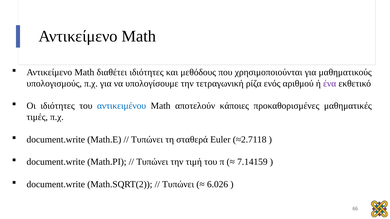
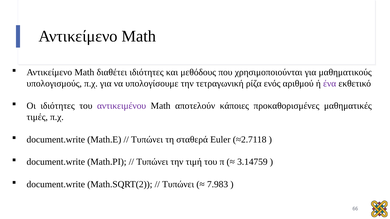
αντικειμένου colour: blue -> purple
7.14159: 7.14159 -> 3.14759
6.026: 6.026 -> 7.983
